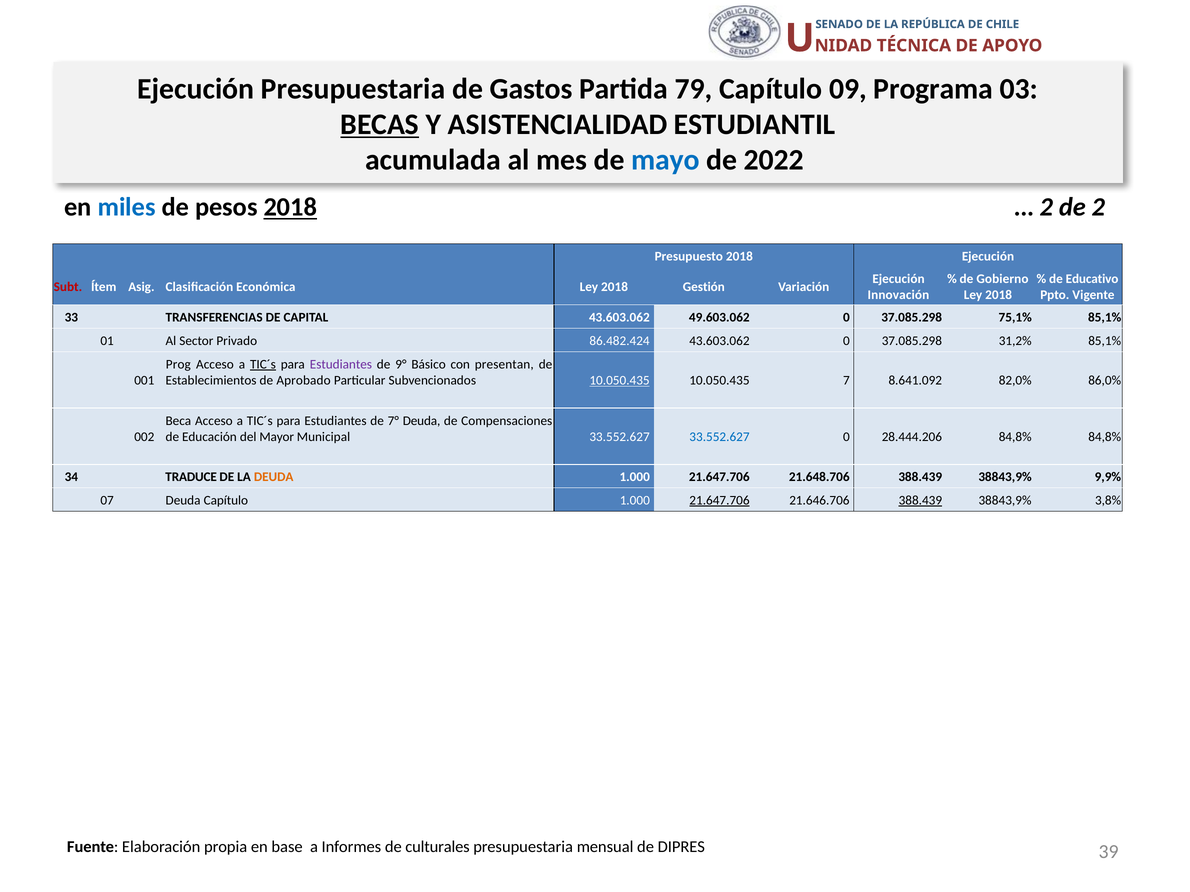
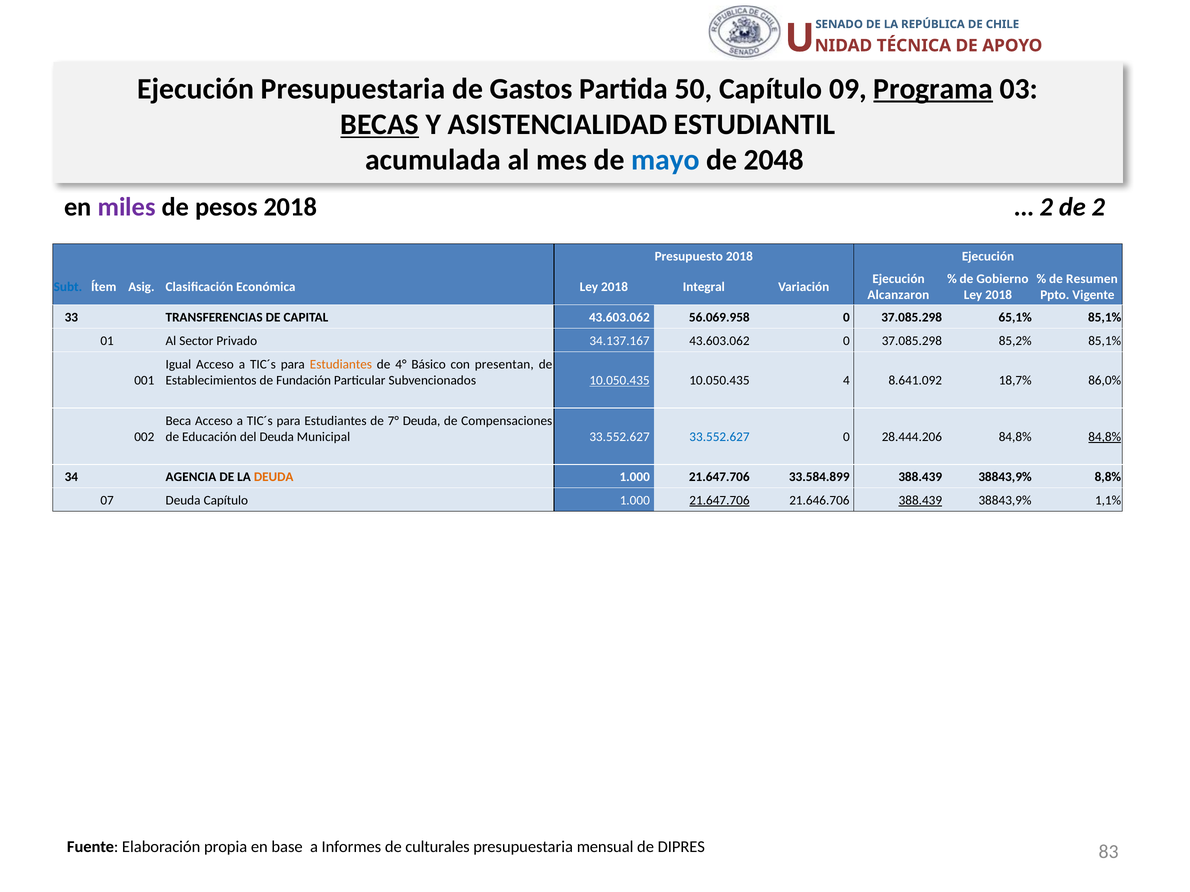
79: 79 -> 50
Programa underline: none -> present
2022: 2022 -> 2048
miles colour: blue -> purple
2018 at (290, 207) underline: present -> none
Educativo: Educativo -> Resumen
Subt colour: red -> blue
Gestión: Gestión -> Integral
Innovación: Innovación -> Alcanzaron
49.603.062: 49.603.062 -> 56.069.958
75,1%: 75,1% -> 65,1%
86.482.424: 86.482.424 -> 34.137.167
31,2%: 31,2% -> 85,2%
Prog: Prog -> Igual
TIC´s at (263, 365) underline: present -> none
Estudiantes at (341, 365) colour: purple -> orange
9°: 9° -> 4°
Aprobado: Aprobado -> Fundación
7: 7 -> 4
82,0%: 82,0% -> 18,7%
del Mayor: Mayor -> Deuda
84,8% at (1105, 437) underline: none -> present
TRADUCE: TRADUCE -> AGENCIA
21.648.706: 21.648.706 -> 33.584.899
9,9%: 9,9% -> 8,8%
3,8%: 3,8% -> 1,1%
39: 39 -> 83
